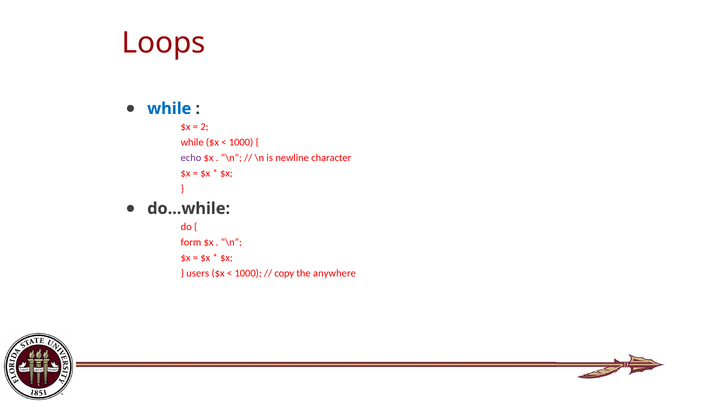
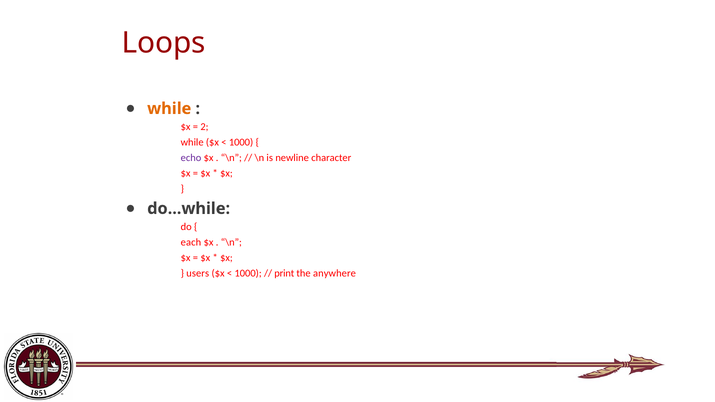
while at (169, 109) colour: blue -> orange
form: form -> each
copy: copy -> print
